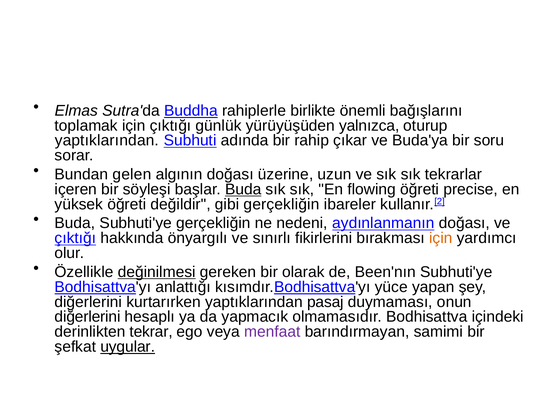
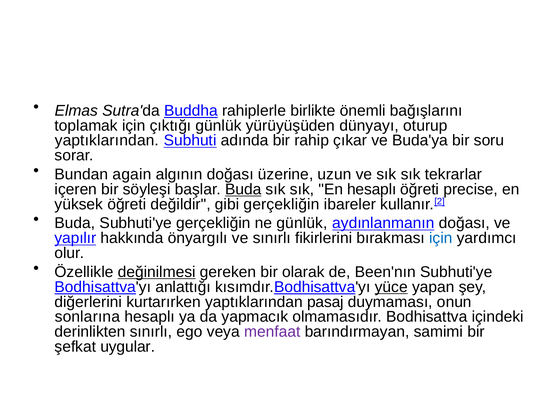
yalnızca: yalnızca -> dünyayı
gelen: gelen -> again
En flowing: flowing -> hesaplı
ne nedeni: nedeni -> günlük
çıktığı at (75, 238): çıktığı -> yapılır
için at (441, 238) colour: orange -> blue
yüce underline: none -> present
diğerlerini at (88, 317): diğerlerini -> sonlarına
derinlikten tekrar: tekrar -> sınırlı
uygular underline: present -> none
